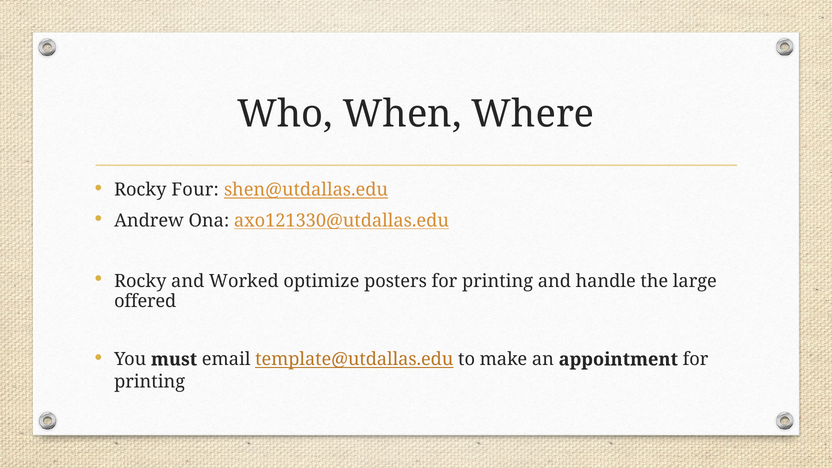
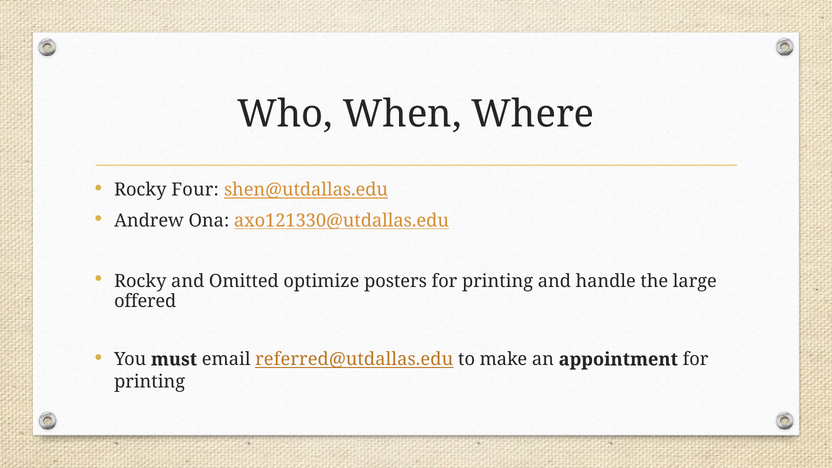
Worked: Worked -> Omitted
template@utdallas.edu: template@utdallas.edu -> referred@utdallas.edu
